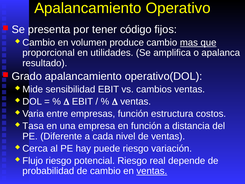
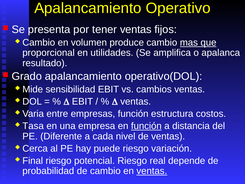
tener código: código -> ventas
función at (146, 126) underline: none -> present
Flujo: Flujo -> Final
